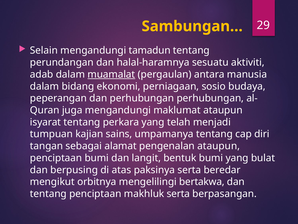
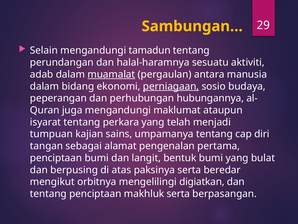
perniagaan underline: none -> present
perhubungan perhubungan: perhubungan -> hubungannya
pengenalan ataupun: ataupun -> pertama
bertakwa: bertakwa -> digiatkan
